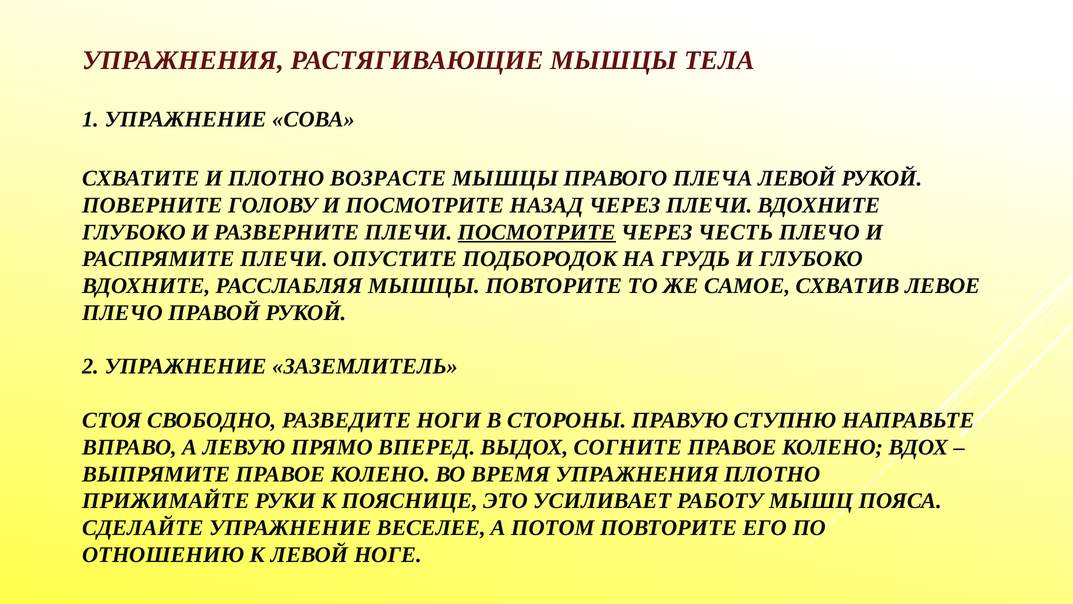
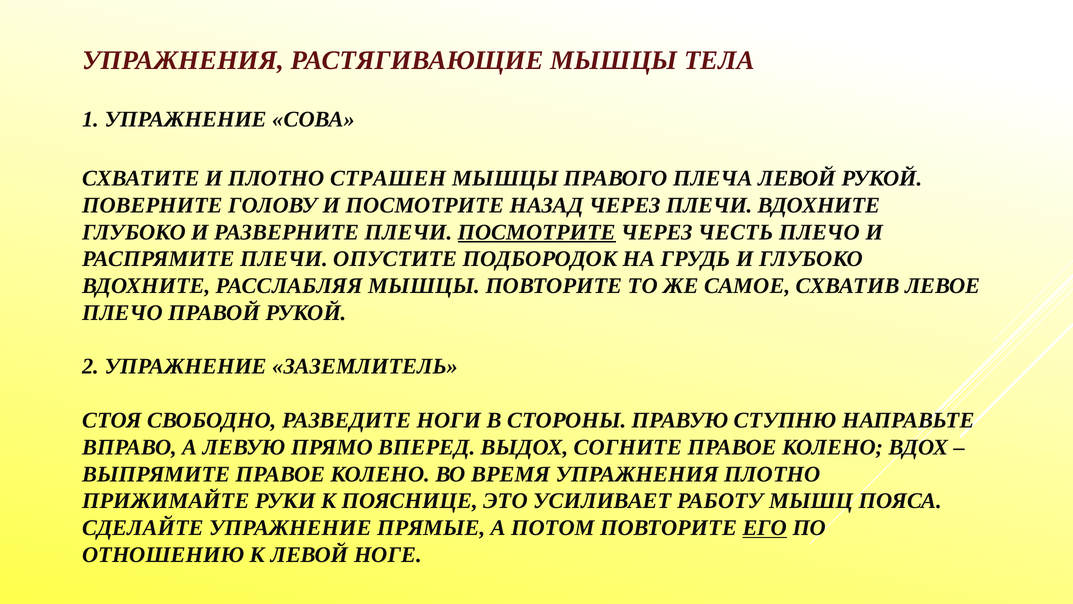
ВОЗРАСТЕ: ВОЗРАСТЕ -> СТРАШЕН
ВЕСЕЛЕЕ: ВЕСЕЛЕЕ -> ПРЯМЫЕ
ЕГО underline: none -> present
